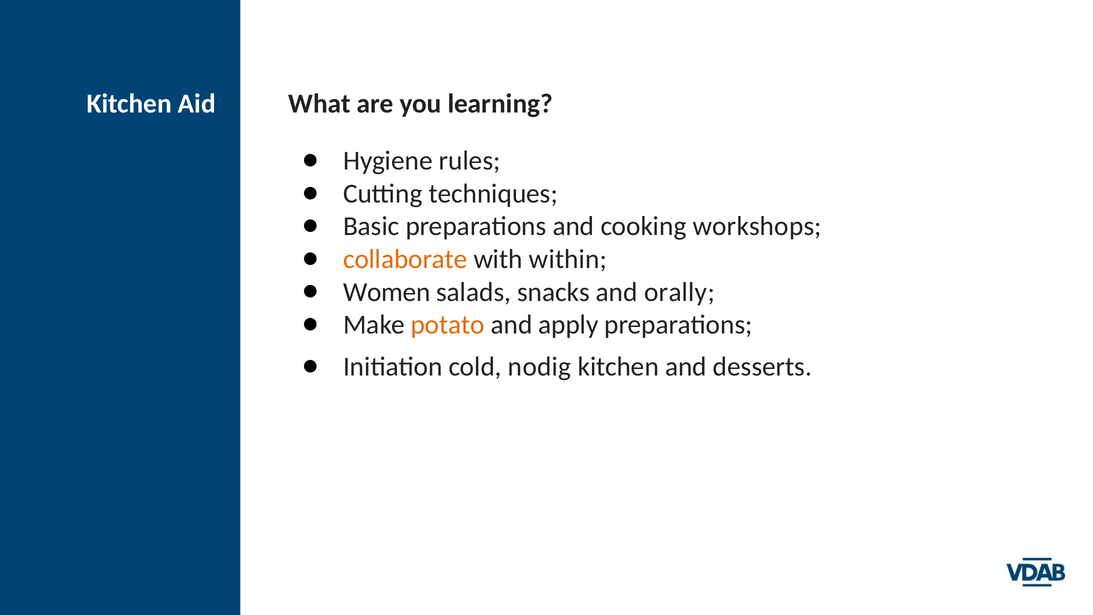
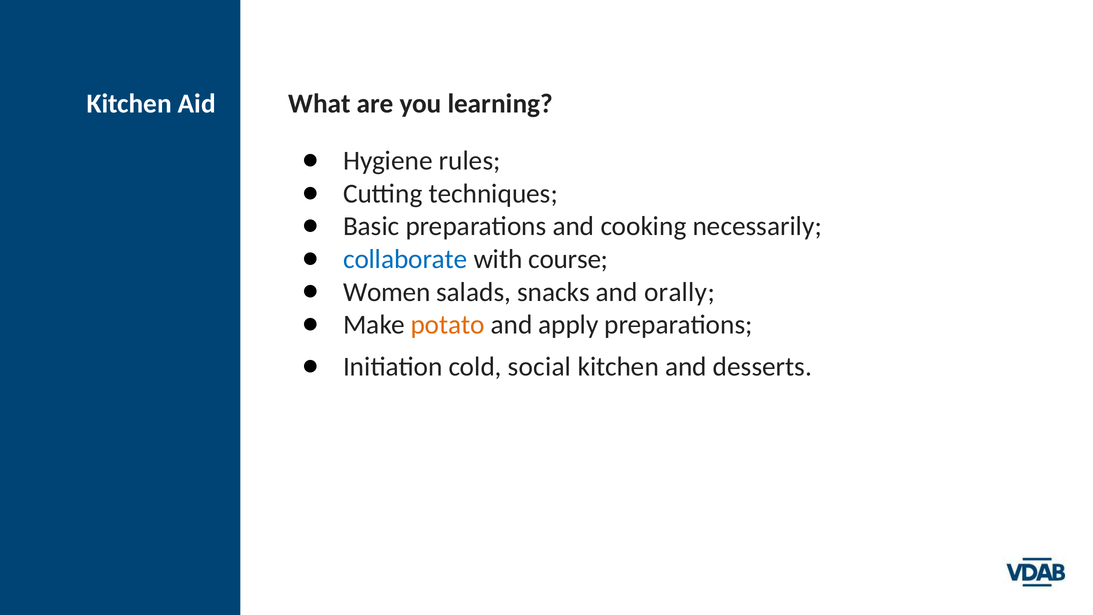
workshops: workshops -> necessarily
collaborate colour: orange -> blue
within: within -> course
nodig: nodig -> social
